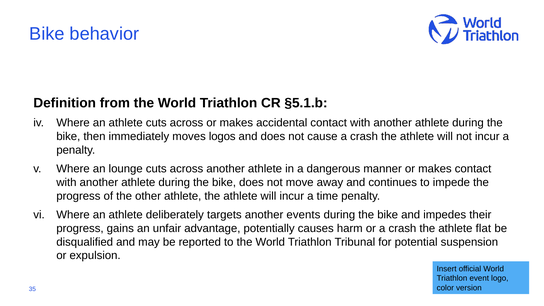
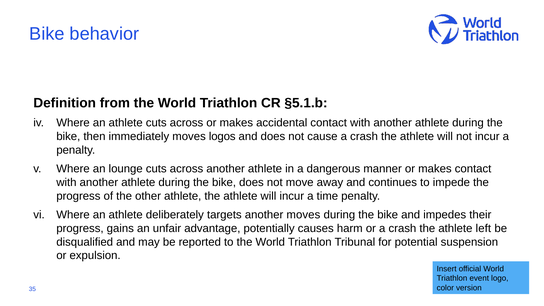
another events: events -> moves
flat: flat -> left
